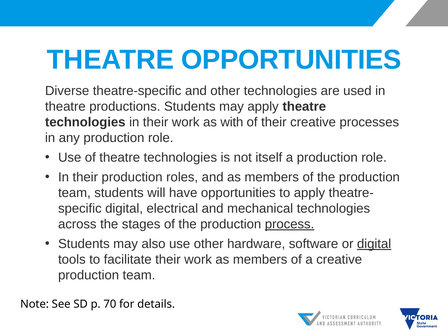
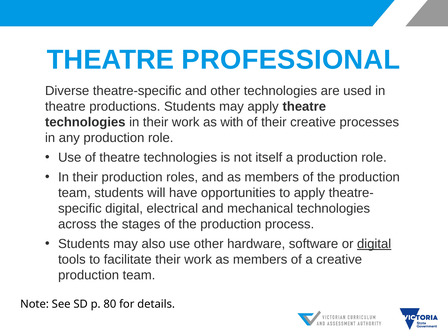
THEATRE OPPORTUNITIES: OPPORTUNITIES -> PROFESSIONAL
process underline: present -> none
70: 70 -> 80
